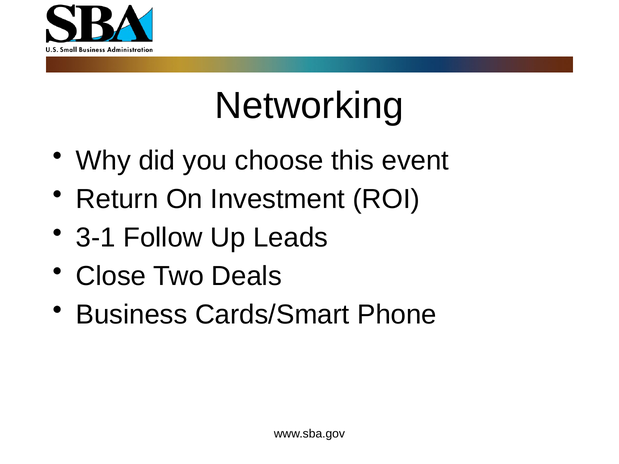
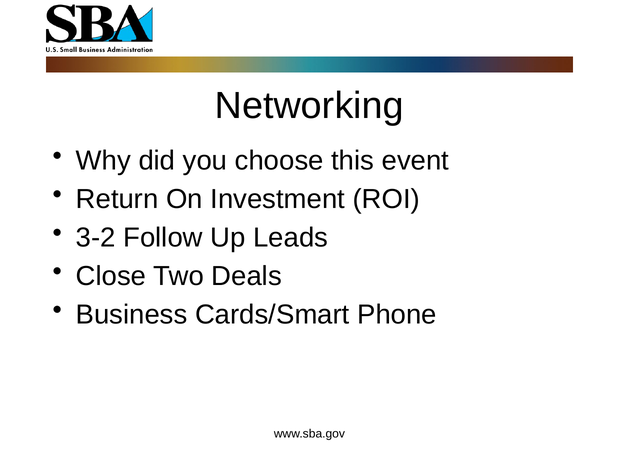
3-1: 3-1 -> 3-2
